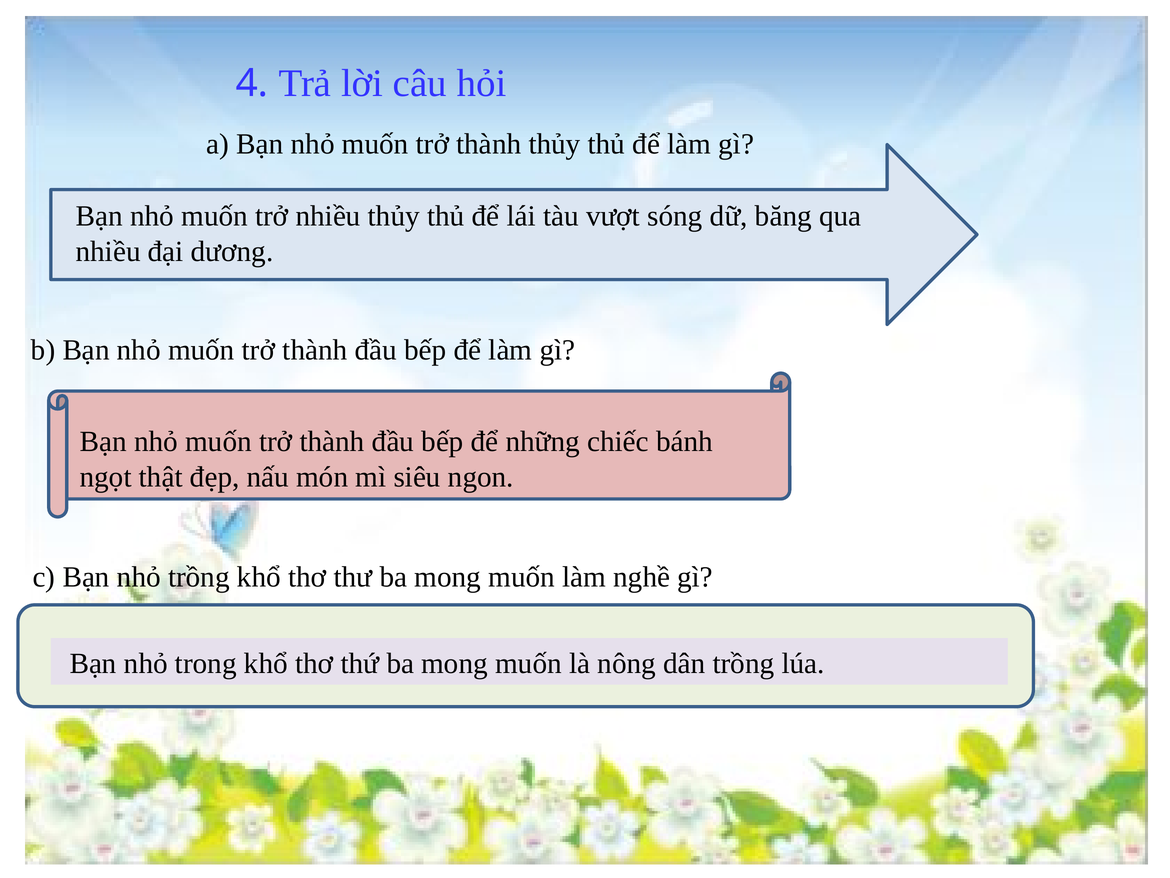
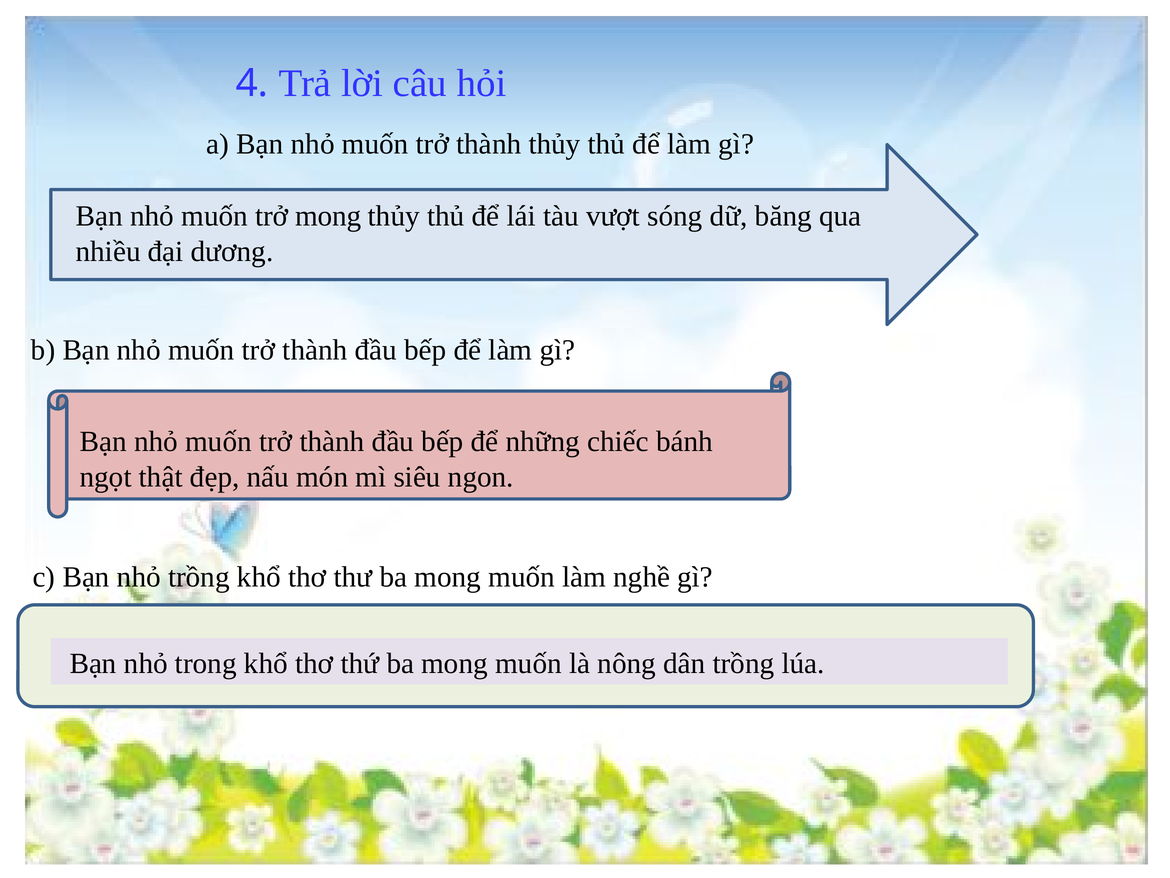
trở nhiều: nhiều -> mong
